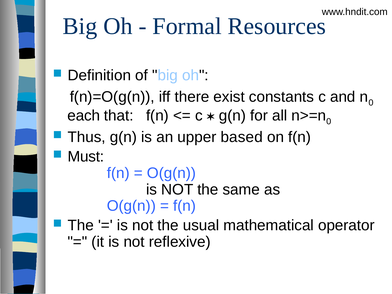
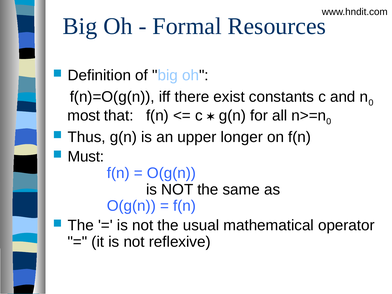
each: each -> most
based: based -> longer
